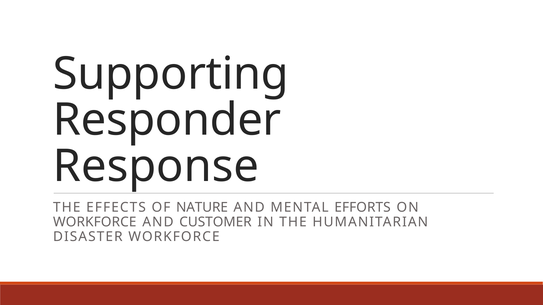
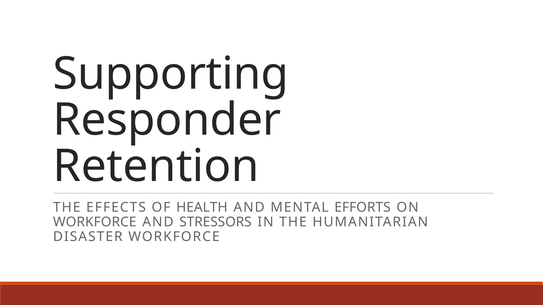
Response: Response -> Retention
NATURE: NATURE -> HEALTH
CUSTOMER: CUSTOMER -> STRESSORS
